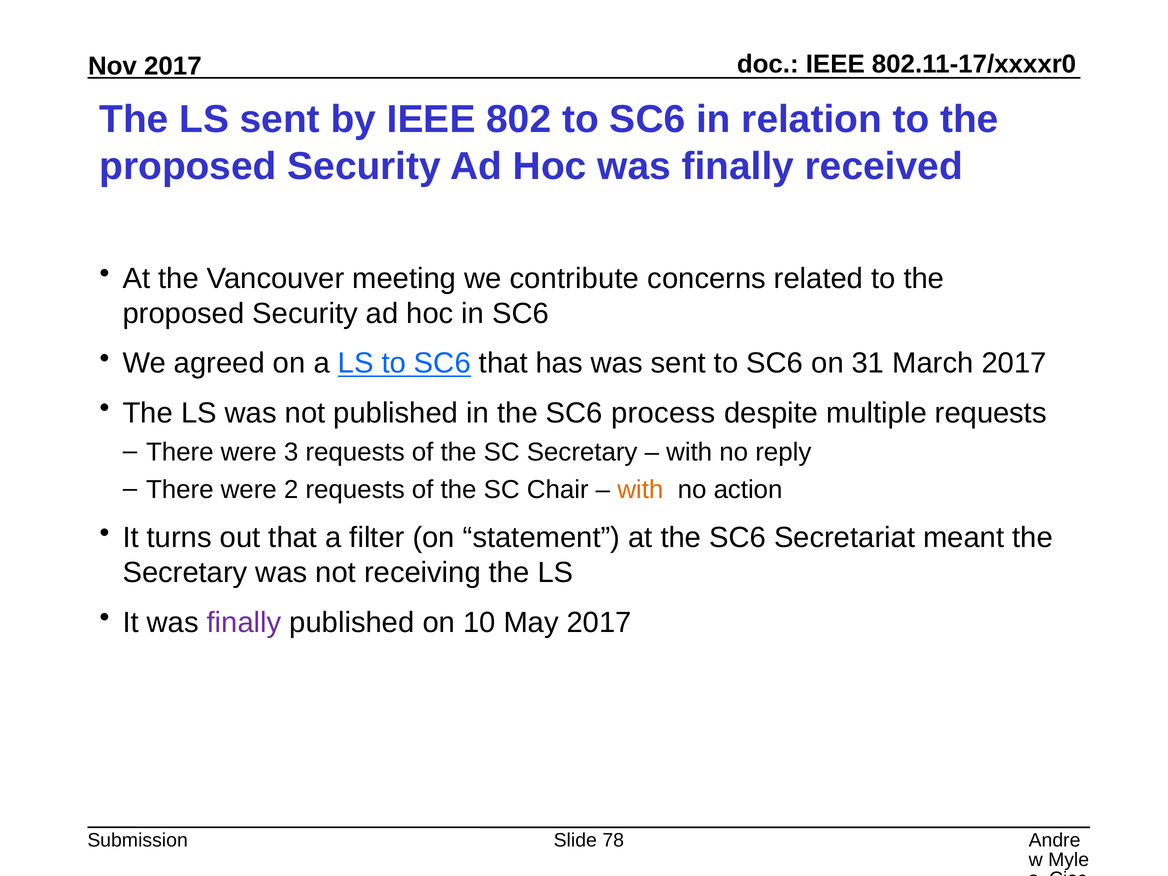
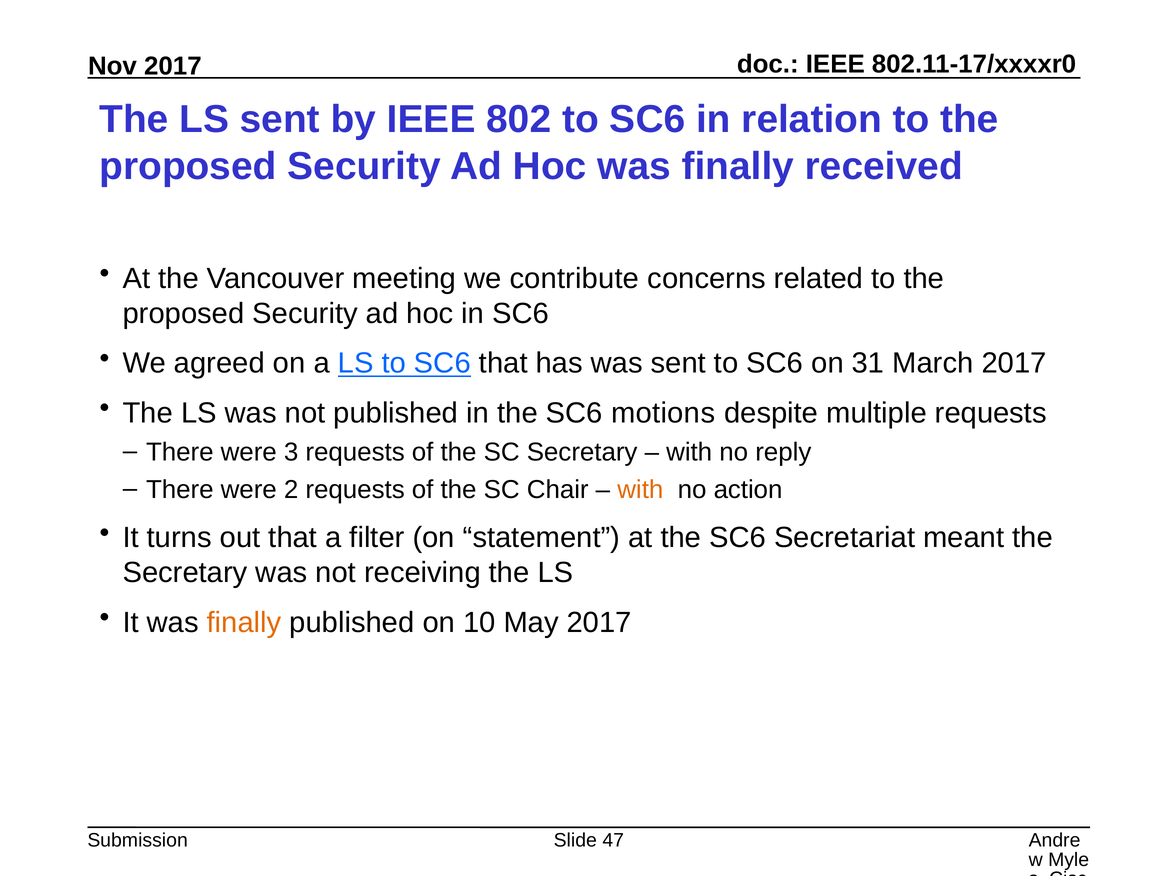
process: process -> motions
finally at (244, 622) colour: purple -> orange
78: 78 -> 47
